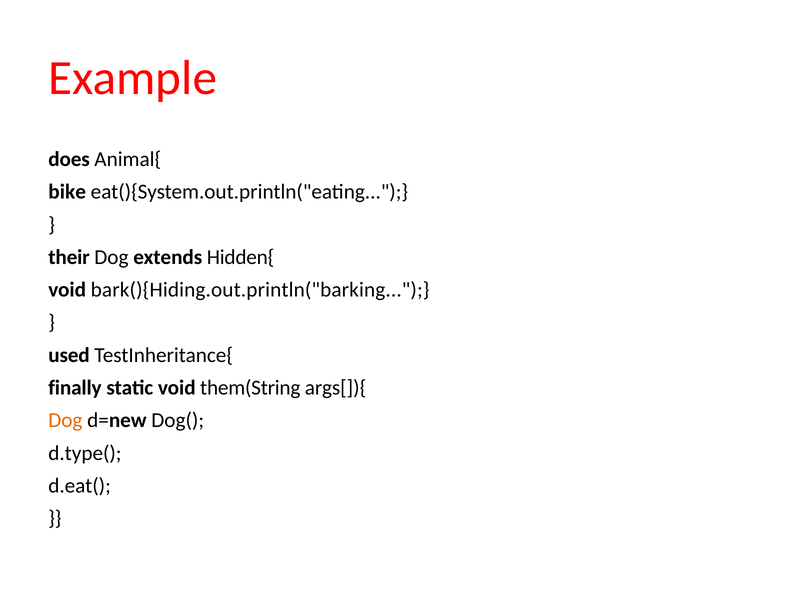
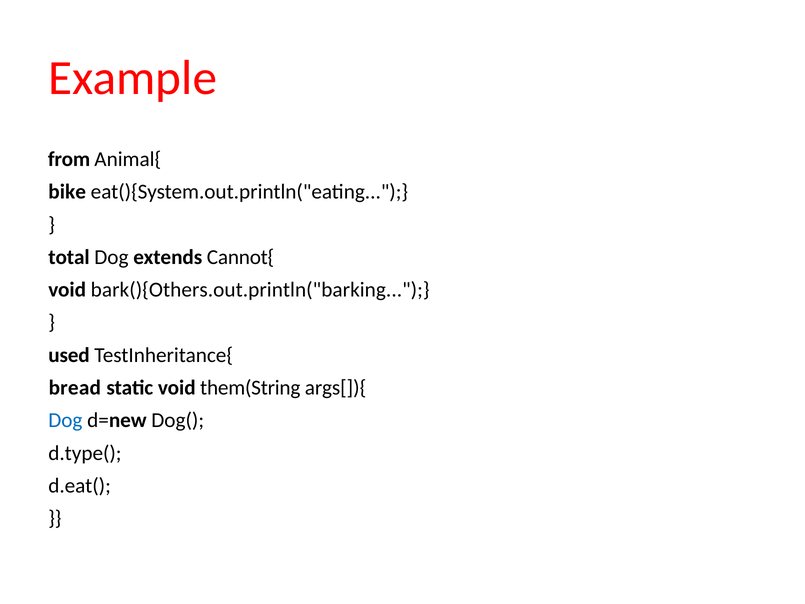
does: does -> from
their: their -> total
Hidden{: Hidden{ -> Cannot{
bark(){Hiding.out.println("barking: bark(){Hiding.out.println("barking -> bark(){Others.out.println("barking
finally: finally -> bread
Dog at (65, 420) colour: orange -> blue
